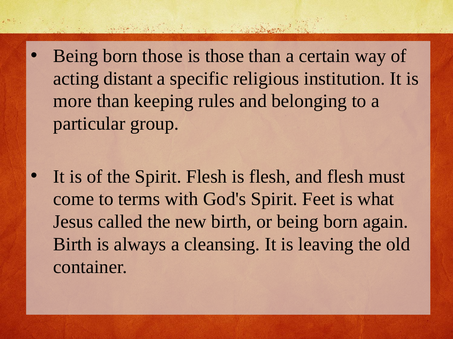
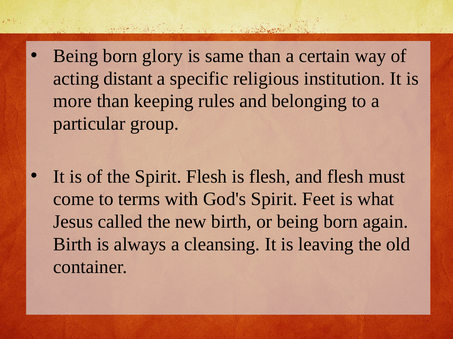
born those: those -> glory
is those: those -> same
